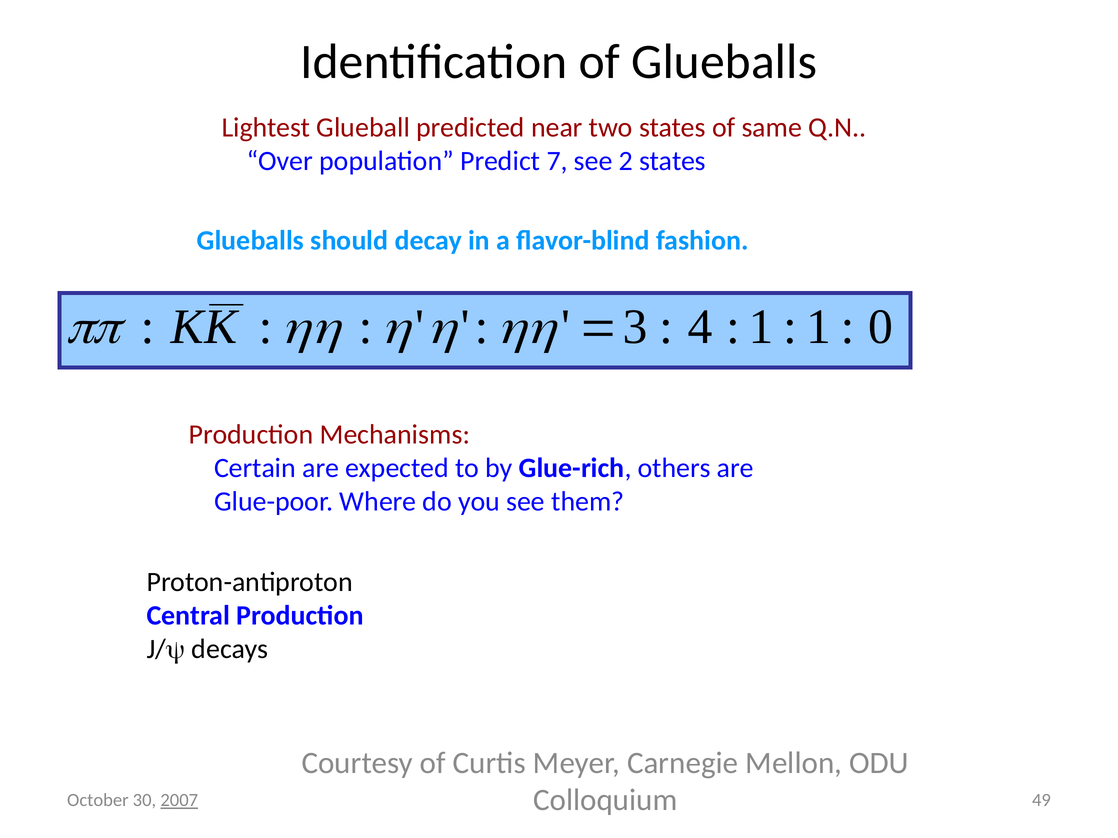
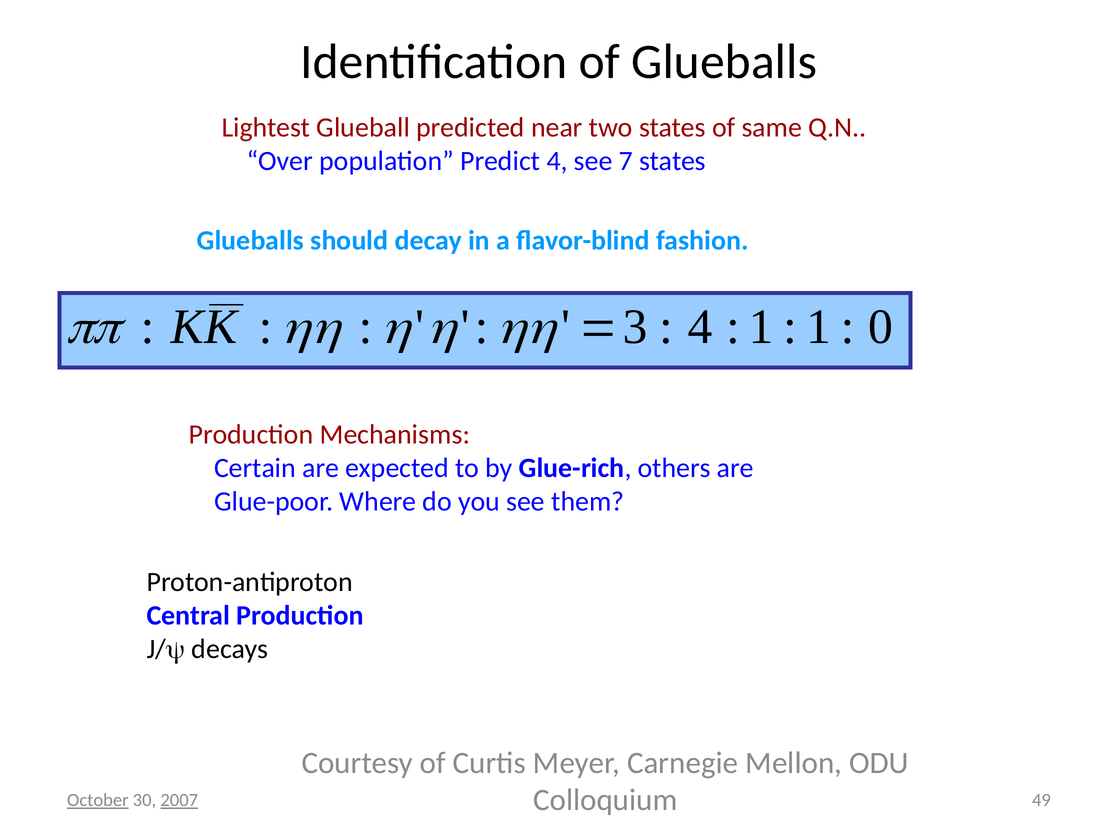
Predict 7: 7 -> 4
2: 2 -> 7
October underline: none -> present
